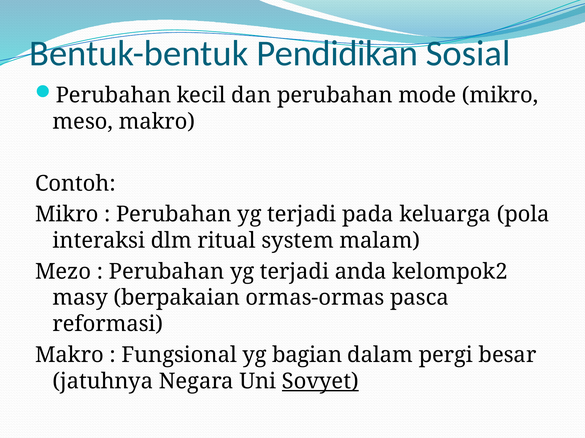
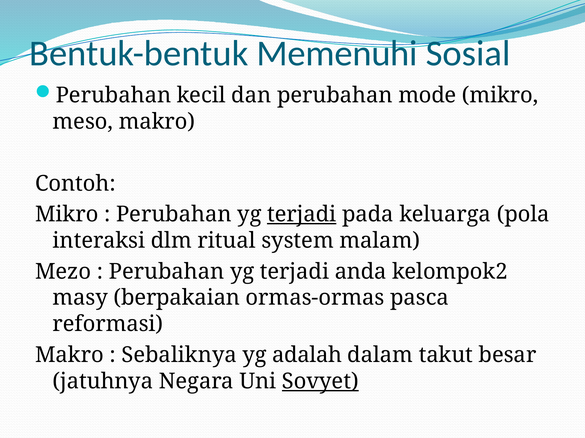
Pendidikan: Pendidikan -> Memenuhi
terjadi at (302, 215) underline: none -> present
Fungsional: Fungsional -> Sebaliknya
bagian: bagian -> adalah
pergi: pergi -> takut
